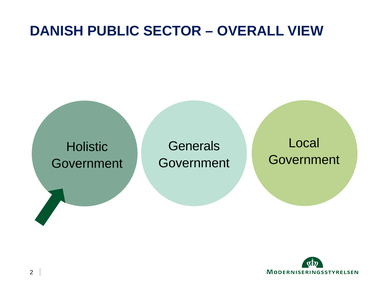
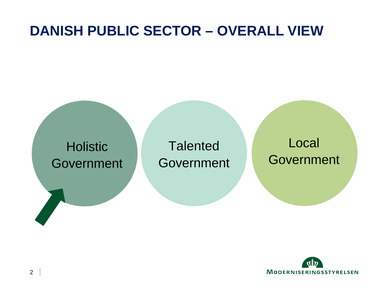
Generals: Generals -> Talented
